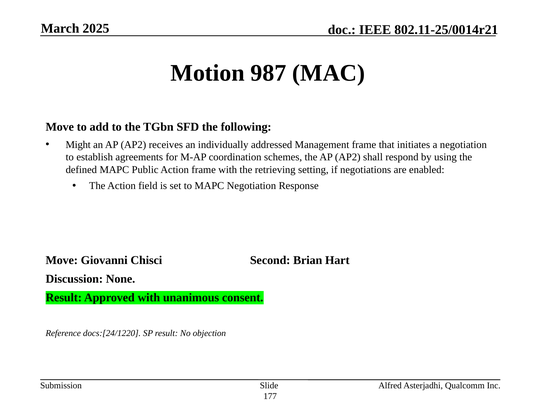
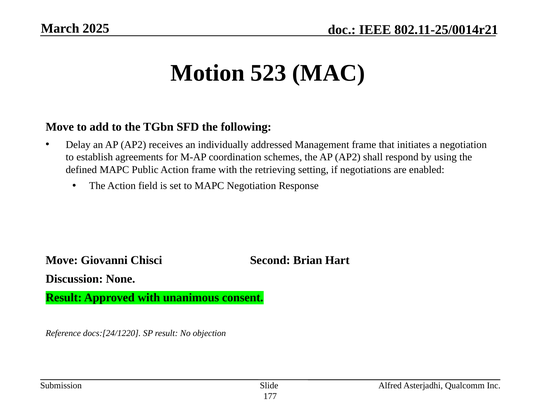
987: 987 -> 523
Might: Might -> Delay
